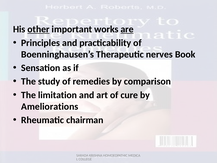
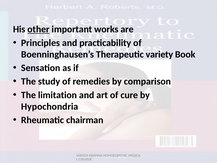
are underline: present -> none
nerves: nerves -> variety
Ameliorations: Ameliorations -> Hypochondria
